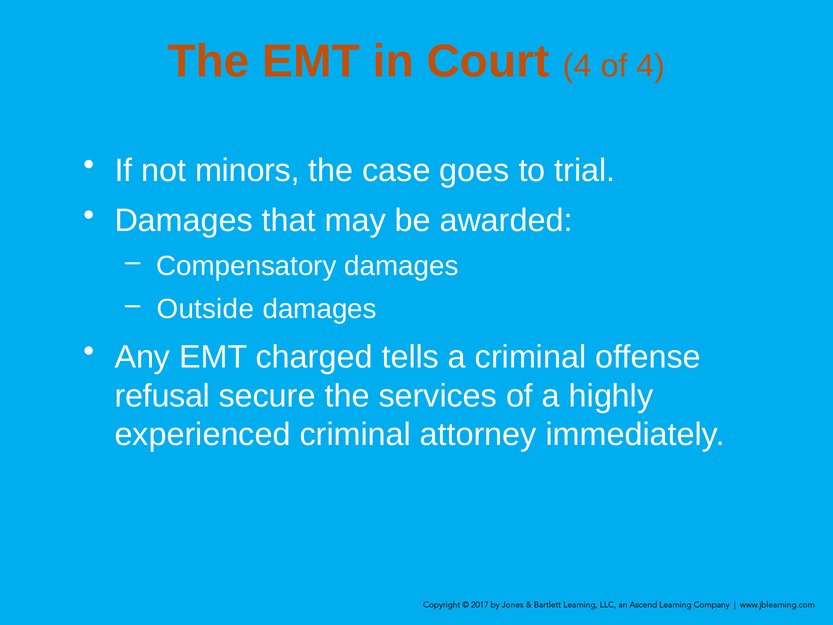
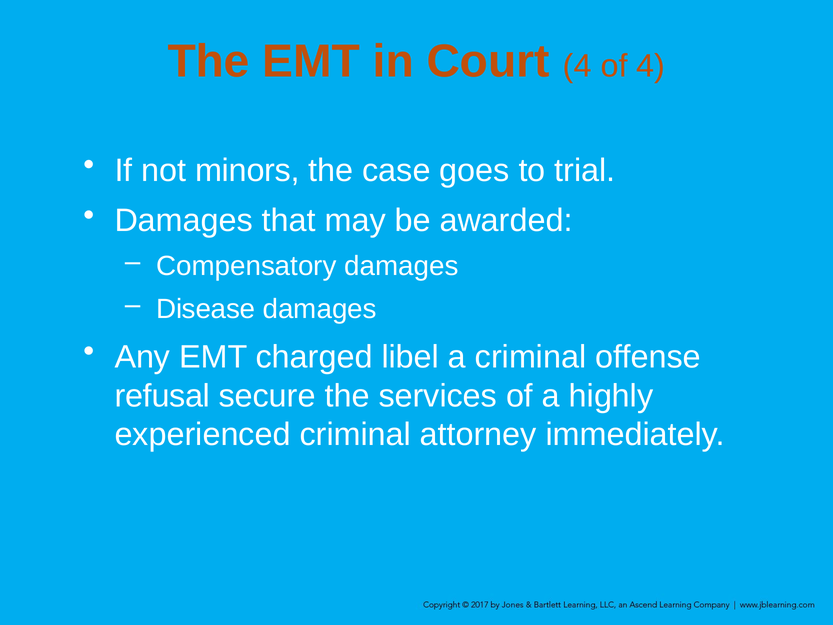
Outside: Outside -> Disease
tells: tells -> libel
